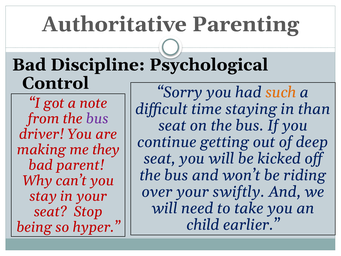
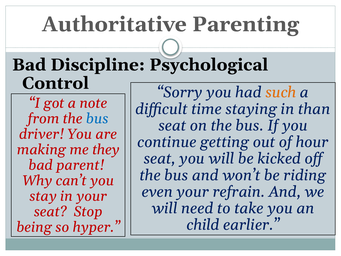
bus at (97, 119) colour: purple -> blue
deep: deep -> hour
over: over -> even
swiftly: swiftly -> refrain
